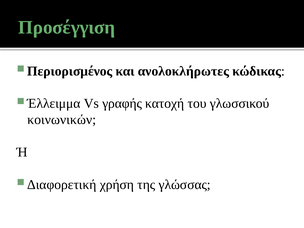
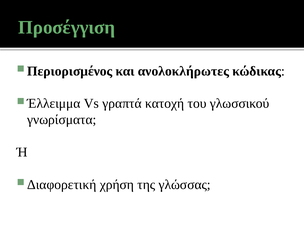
γραφής: γραφής -> γραπτά
κοινωνικών: κοινωνικών -> γνωρίσματα
